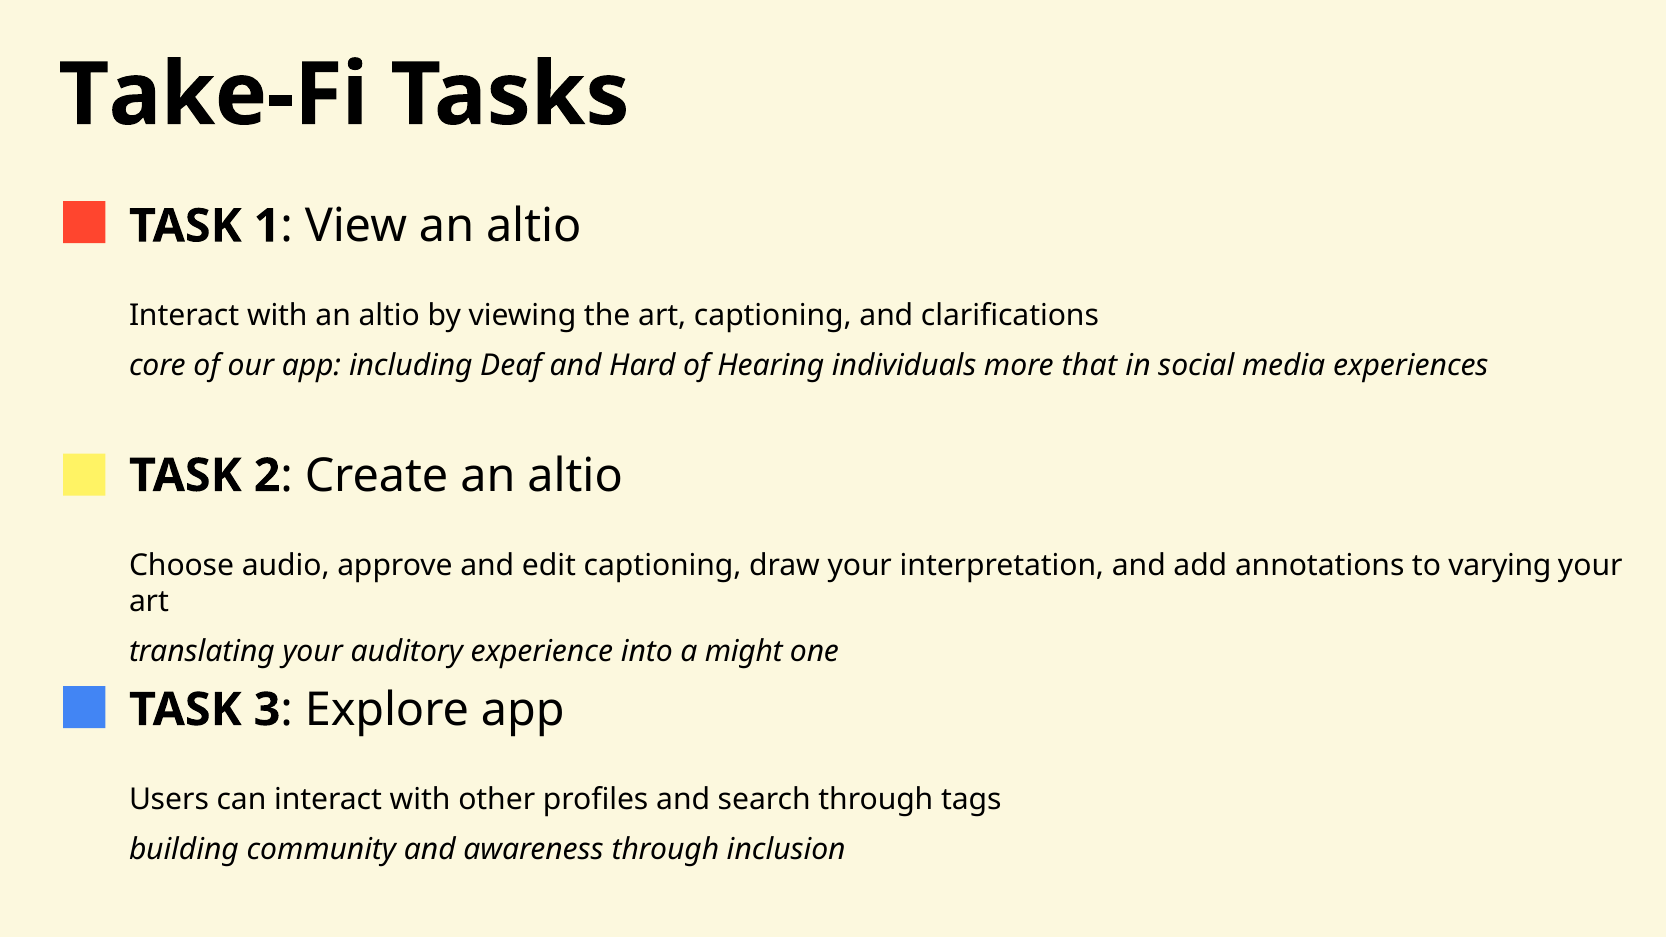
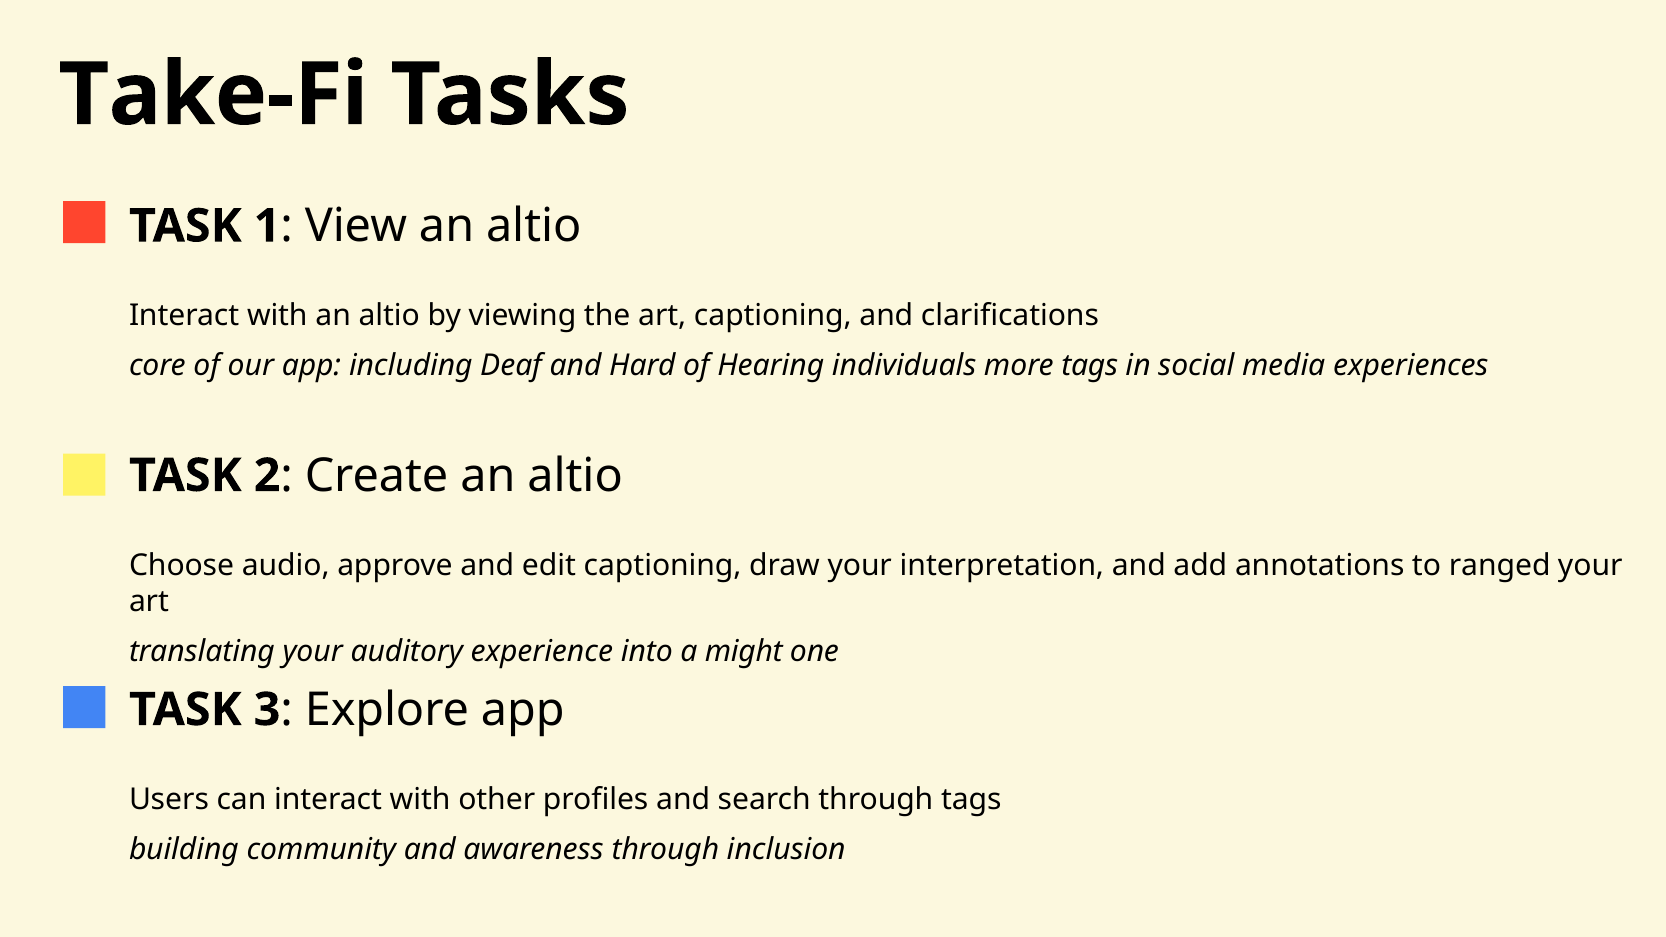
more that: that -> tags
varying: varying -> ranged
